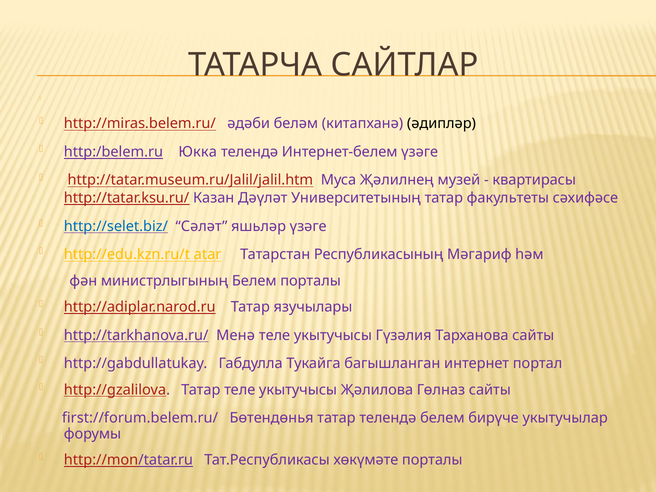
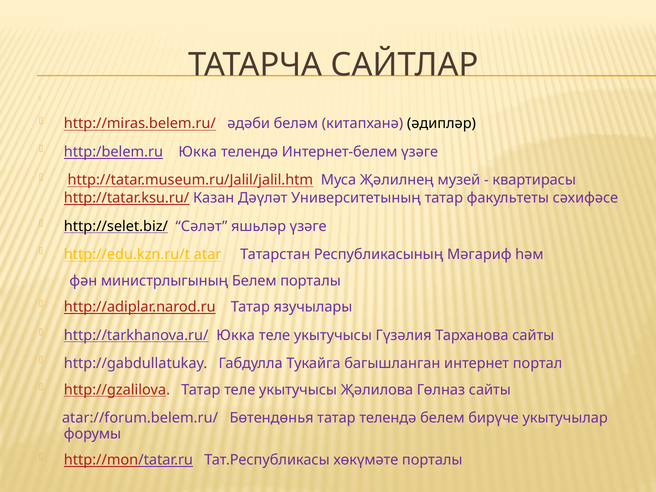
http://selet.biz/ colour: blue -> black
http://tarkhanova.ru/ Менә: Менә -> Юкка
first://forum.belem.ru/: first://forum.belem.ru/ -> atar://forum.belem.ru/
